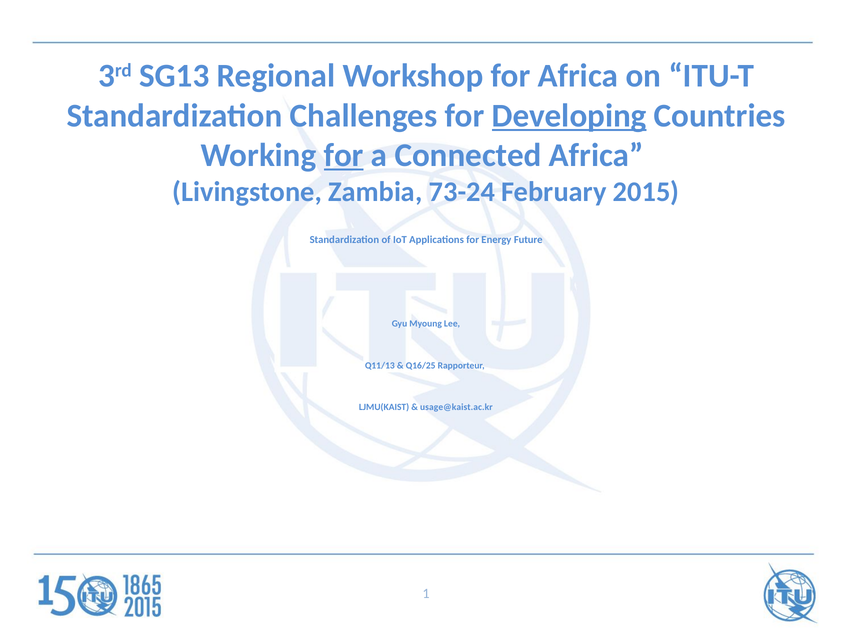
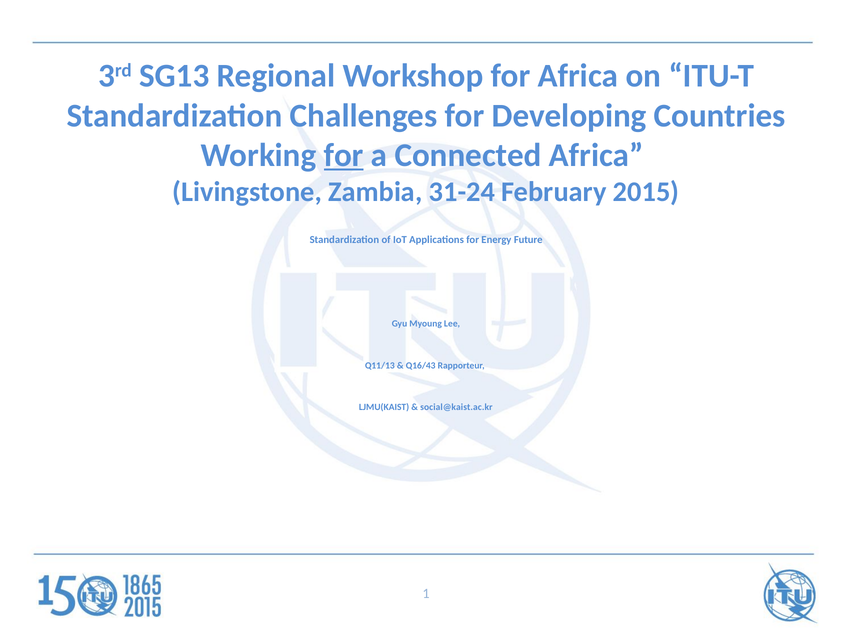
Developing underline: present -> none
73-24: 73-24 -> 31-24
Q16/25: Q16/25 -> Q16/43
usage@kaist.ac.kr: usage@kaist.ac.kr -> social@kaist.ac.kr
